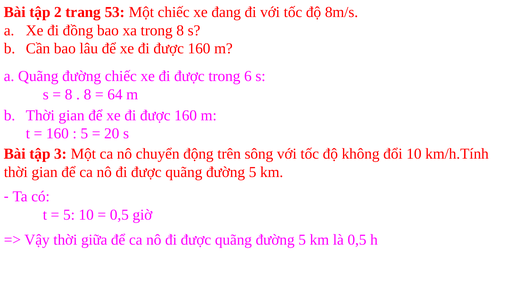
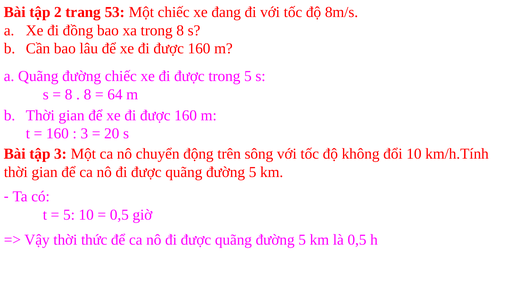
trong 6: 6 -> 5
5 at (84, 133): 5 -> 3
giữa: giữa -> thức
